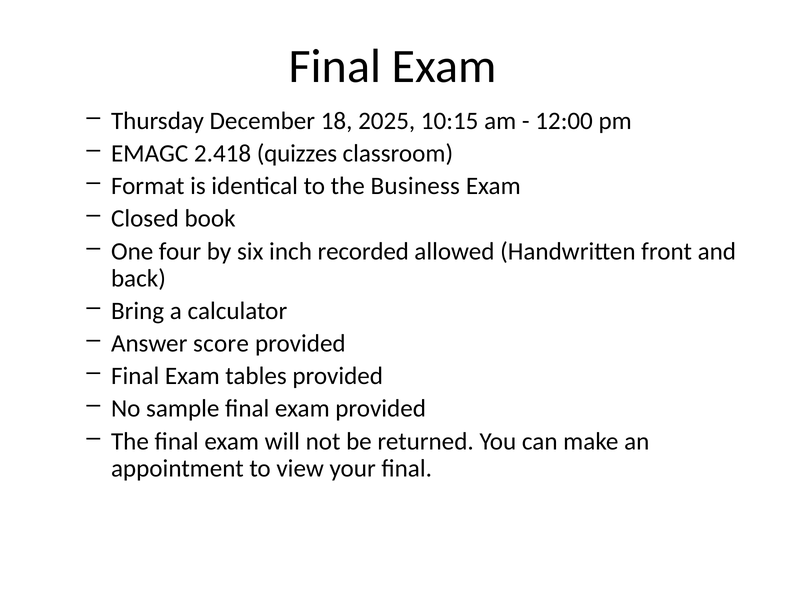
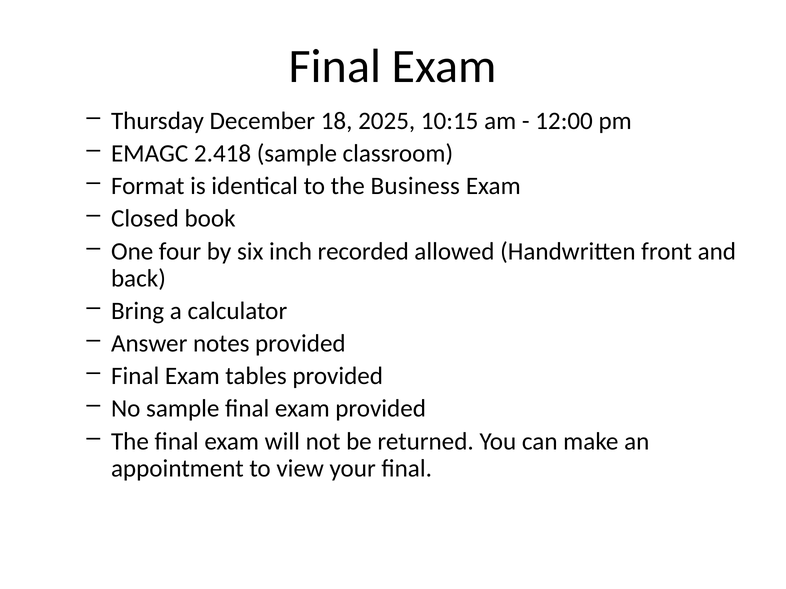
2.418 quizzes: quizzes -> sample
score: score -> notes
